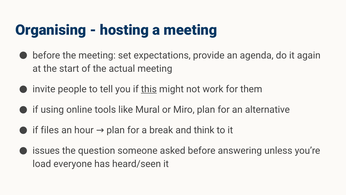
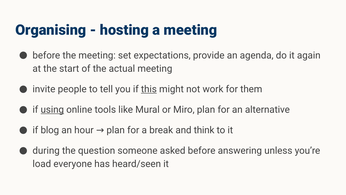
using underline: none -> present
files: files -> blog
issues: issues -> during
